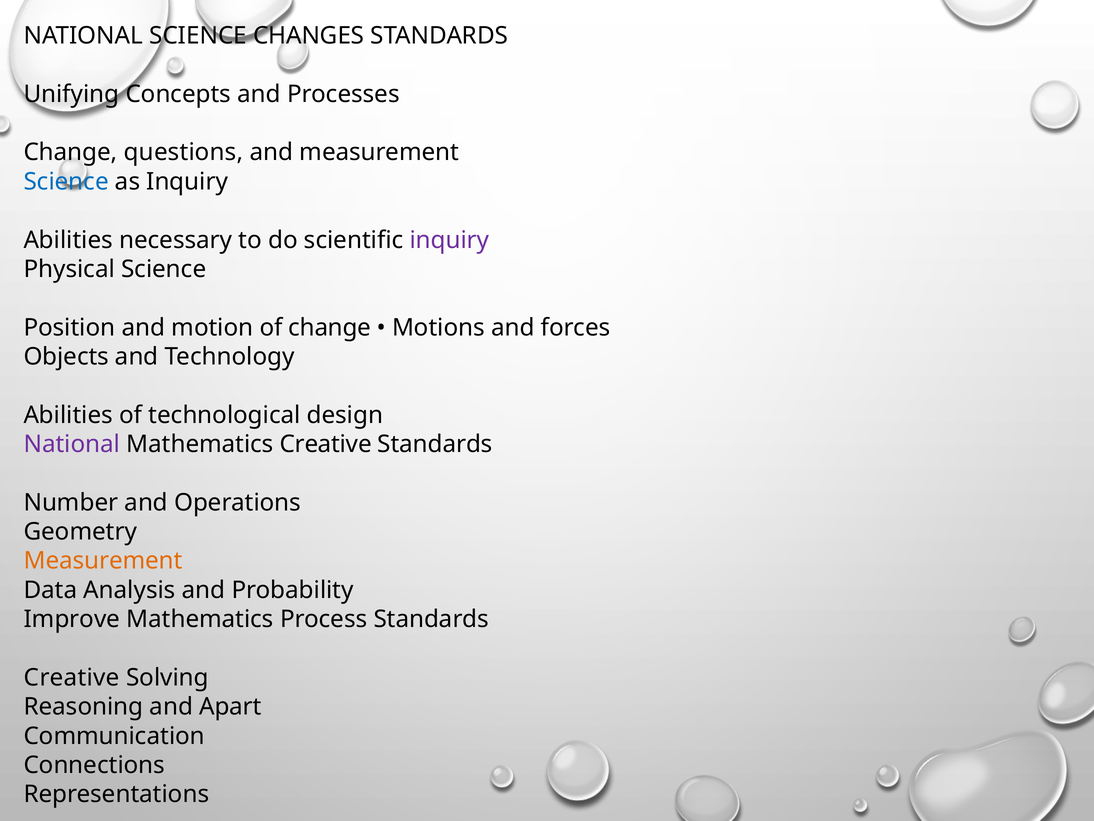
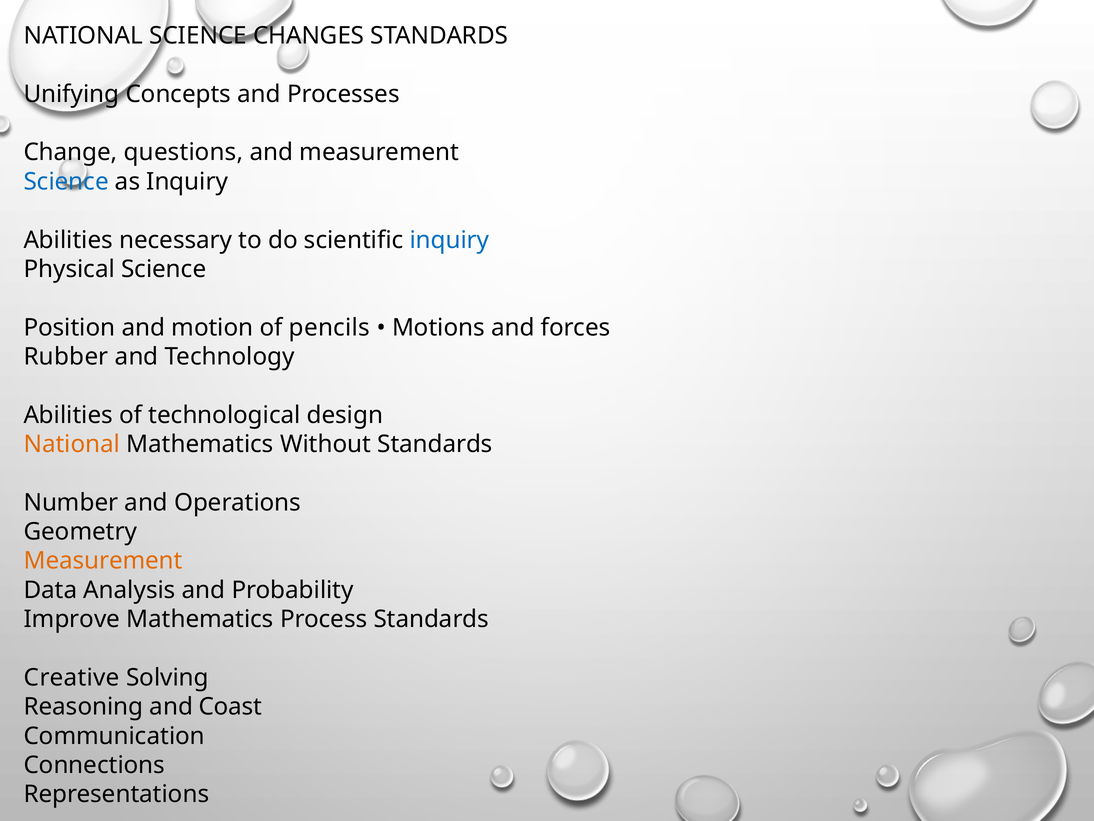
inquiry at (449, 240) colour: purple -> blue
of change: change -> pencils
Objects: Objects -> Rubber
National at (72, 444) colour: purple -> orange
Mathematics Creative: Creative -> Without
Apart: Apart -> Coast
